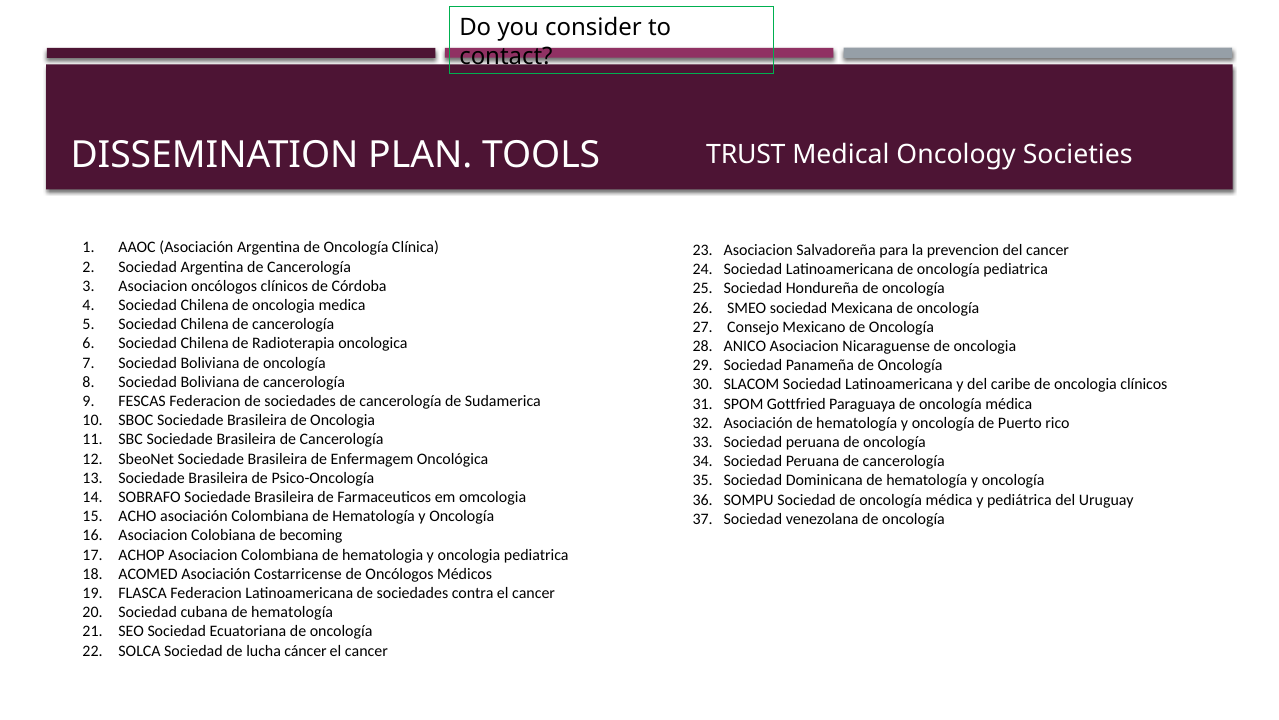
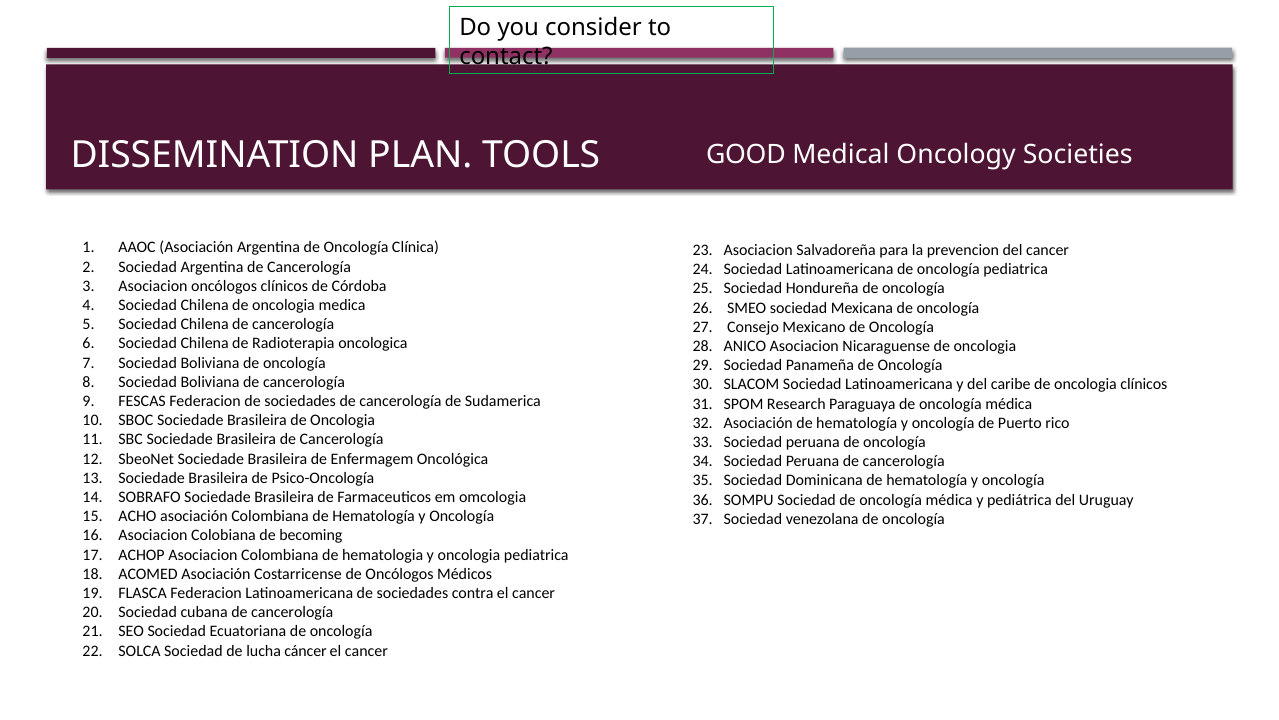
TRUST: TRUST -> GOOD
Gottfried: Gottfried -> Research
cubana de hematología: hematología -> cancerología
